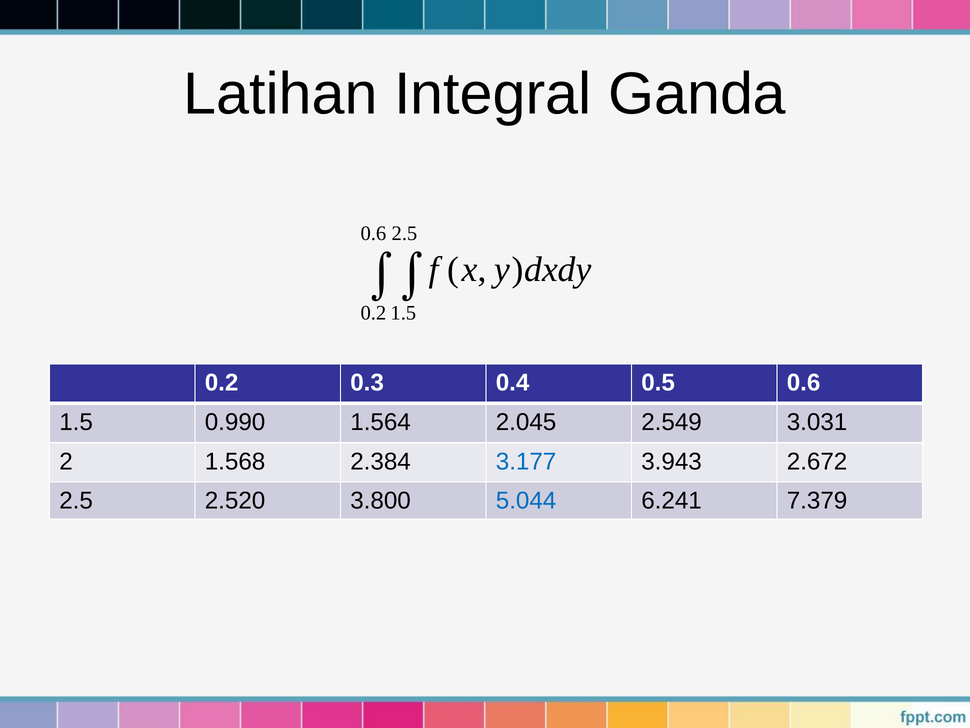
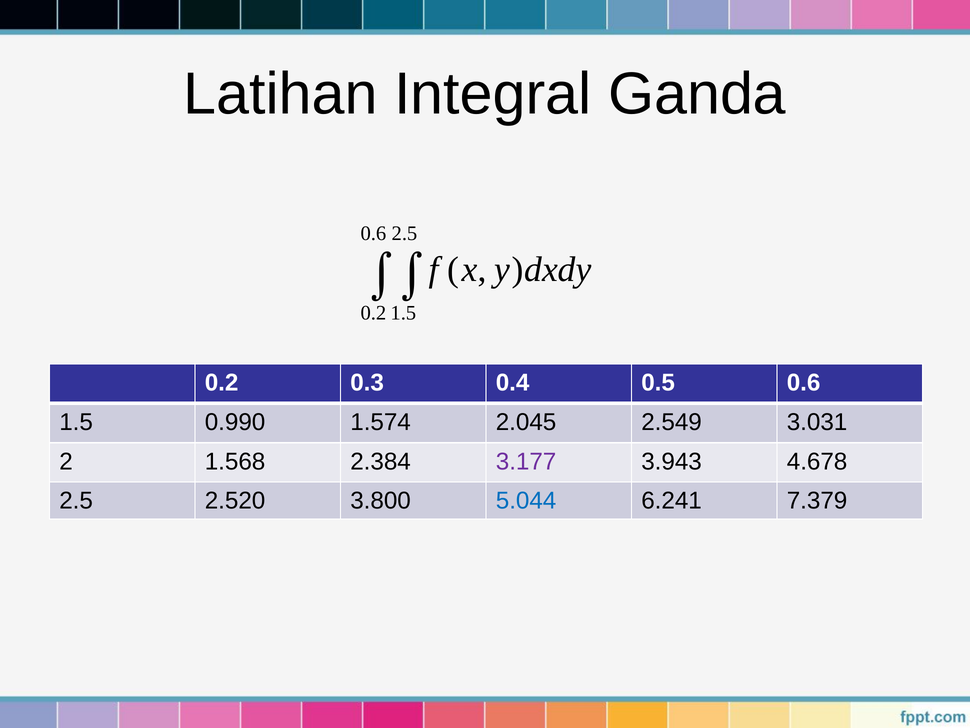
1.564: 1.564 -> 1.574
3.177 colour: blue -> purple
2.672: 2.672 -> 4.678
